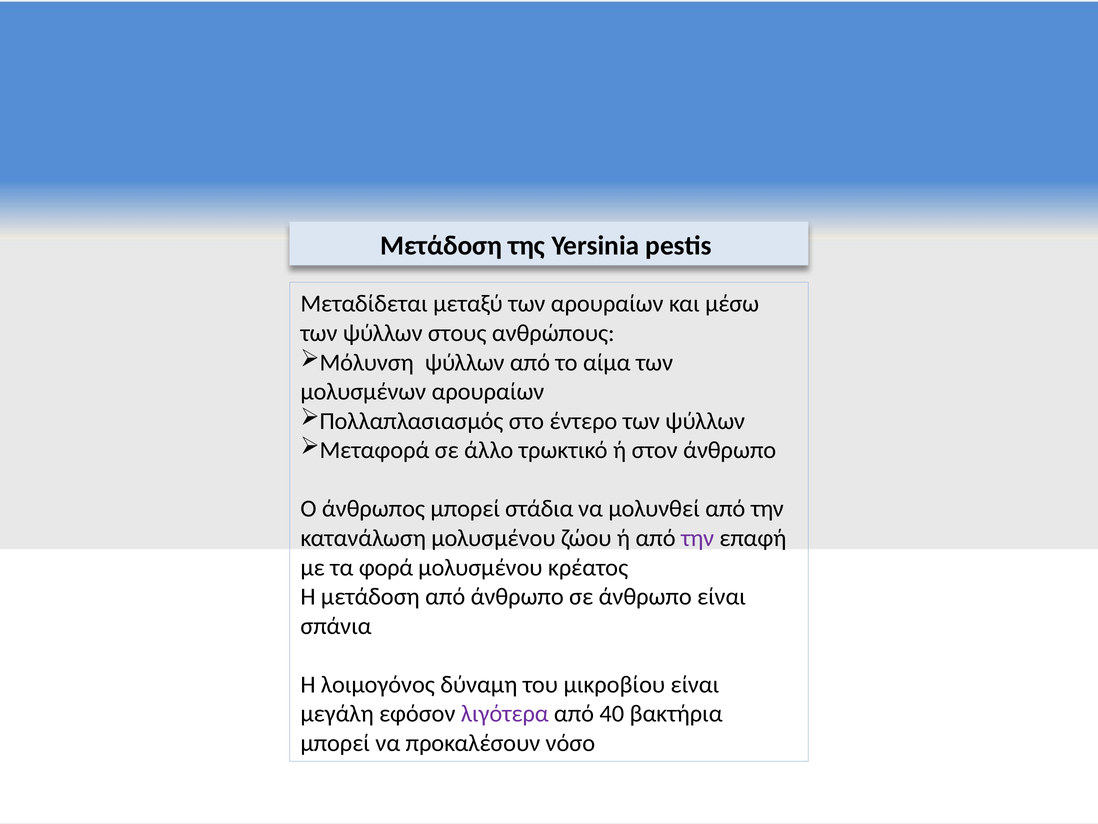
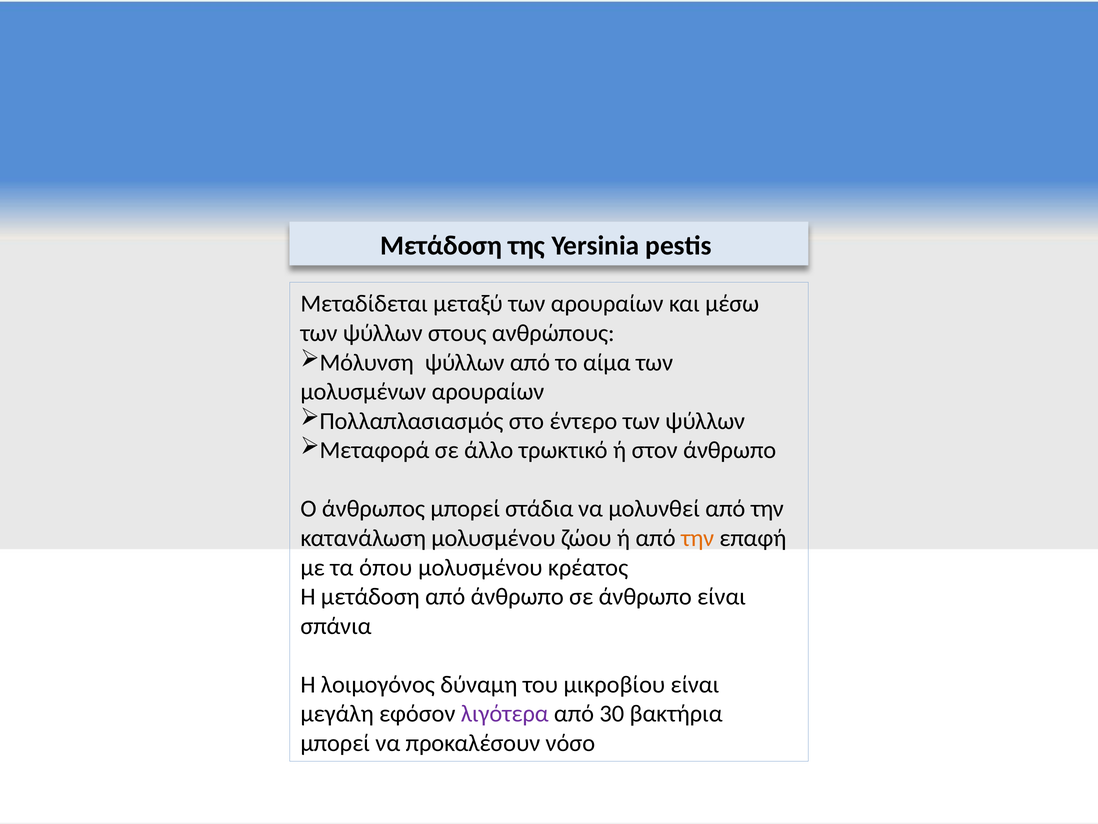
την at (698, 538) colour: purple -> orange
φορά: φορά -> όπου
40: 40 -> 30
